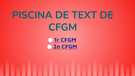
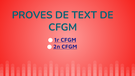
PISCINA: PISCINA -> PROVES
